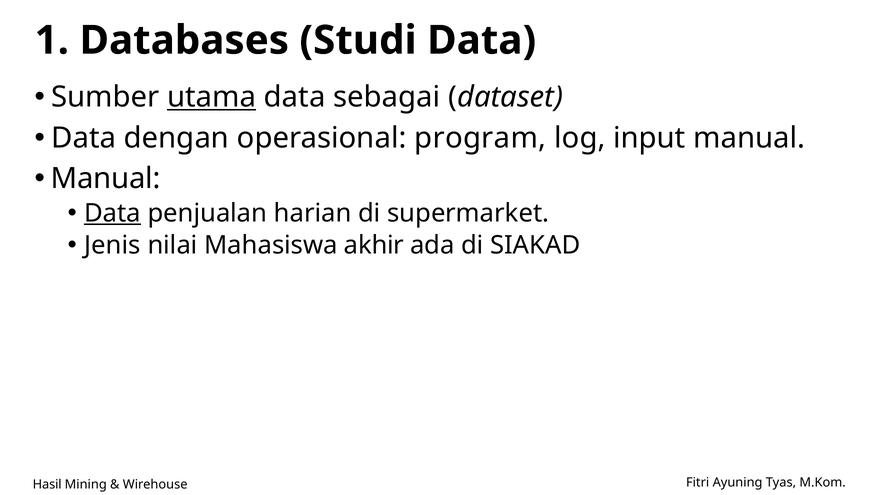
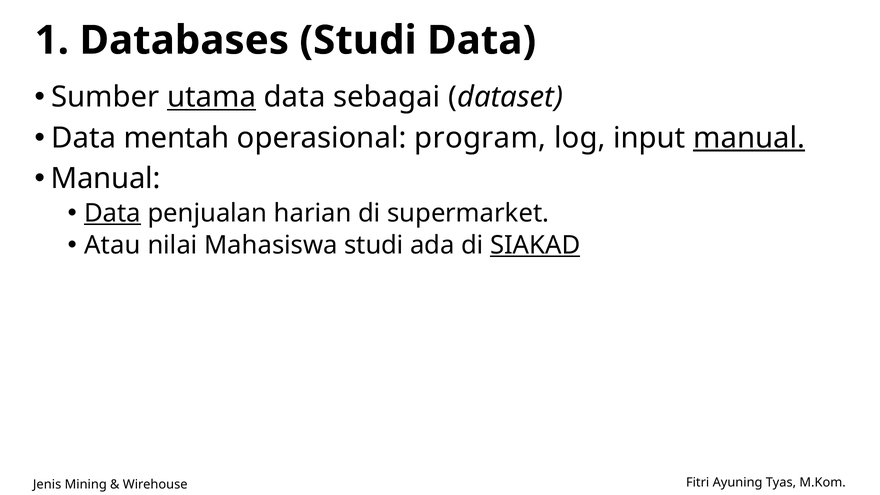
dengan: dengan -> mentah
manual at (749, 138) underline: none -> present
Jenis: Jenis -> Atau
Mahasiswa akhir: akhir -> studi
SIAKAD underline: none -> present
Hasil: Hasil -> Jenis
